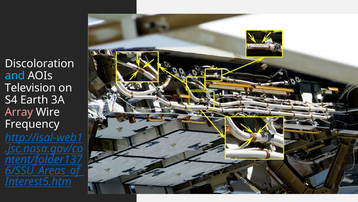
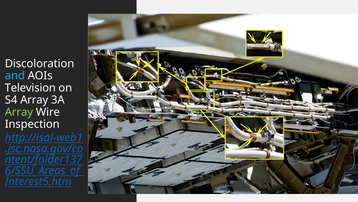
S4 Earth: Earth -> Array
Array at (19, 112) colour: pink -> light green
Frequency: Frequency -> Inspection
